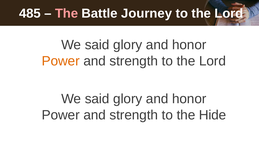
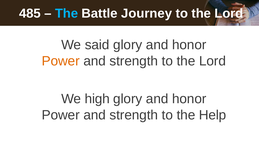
The at (67, 13) colour: pink -> light blue
said at (97, 99): said -> high
Hide: Hide -> Help
